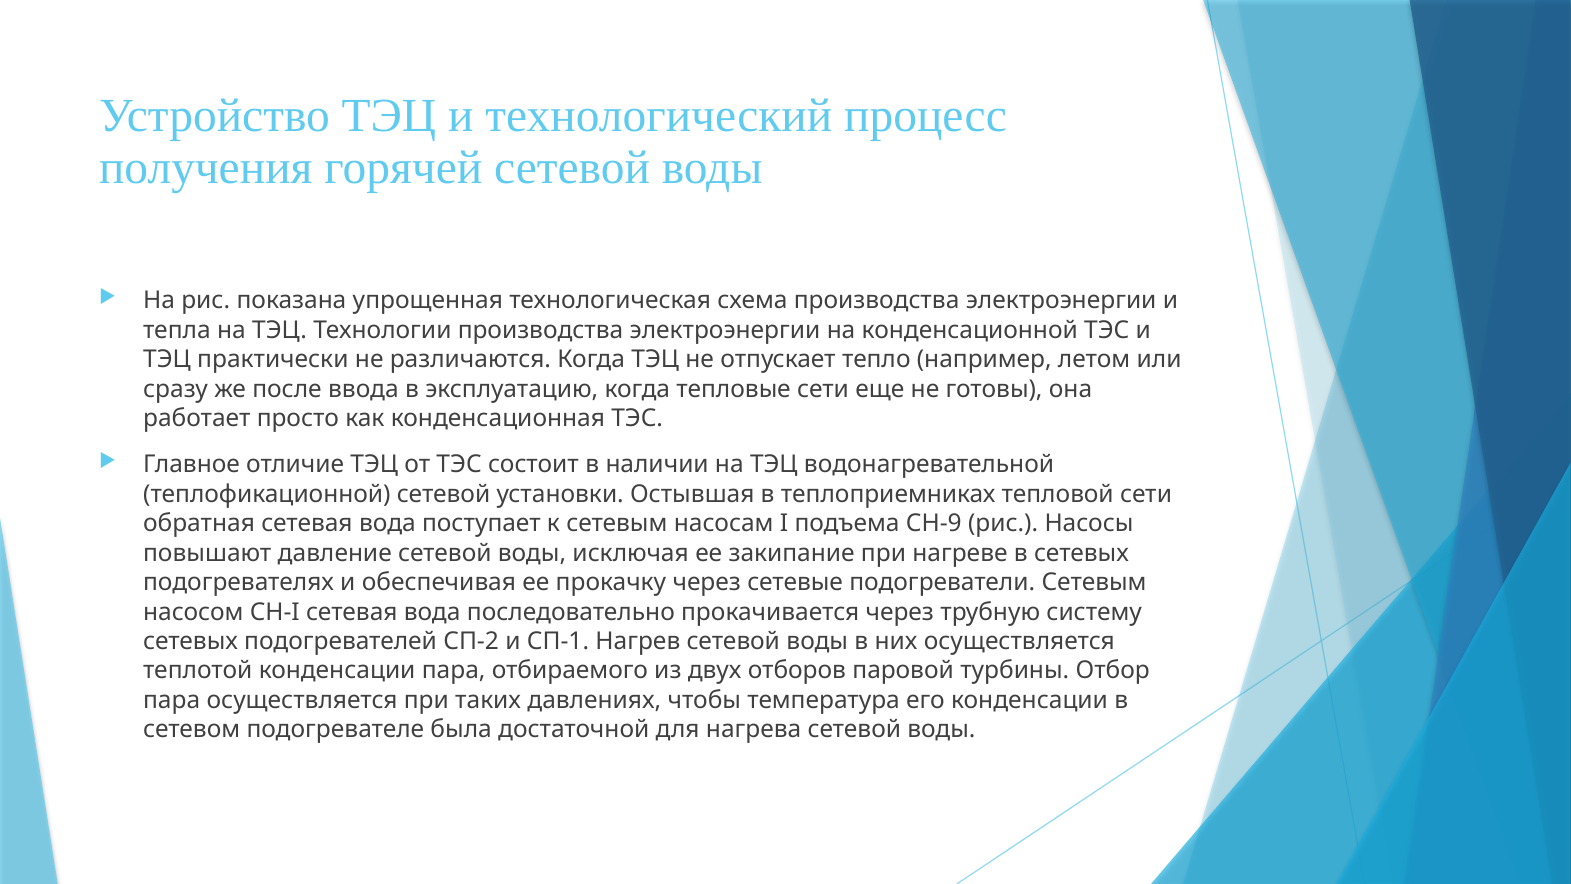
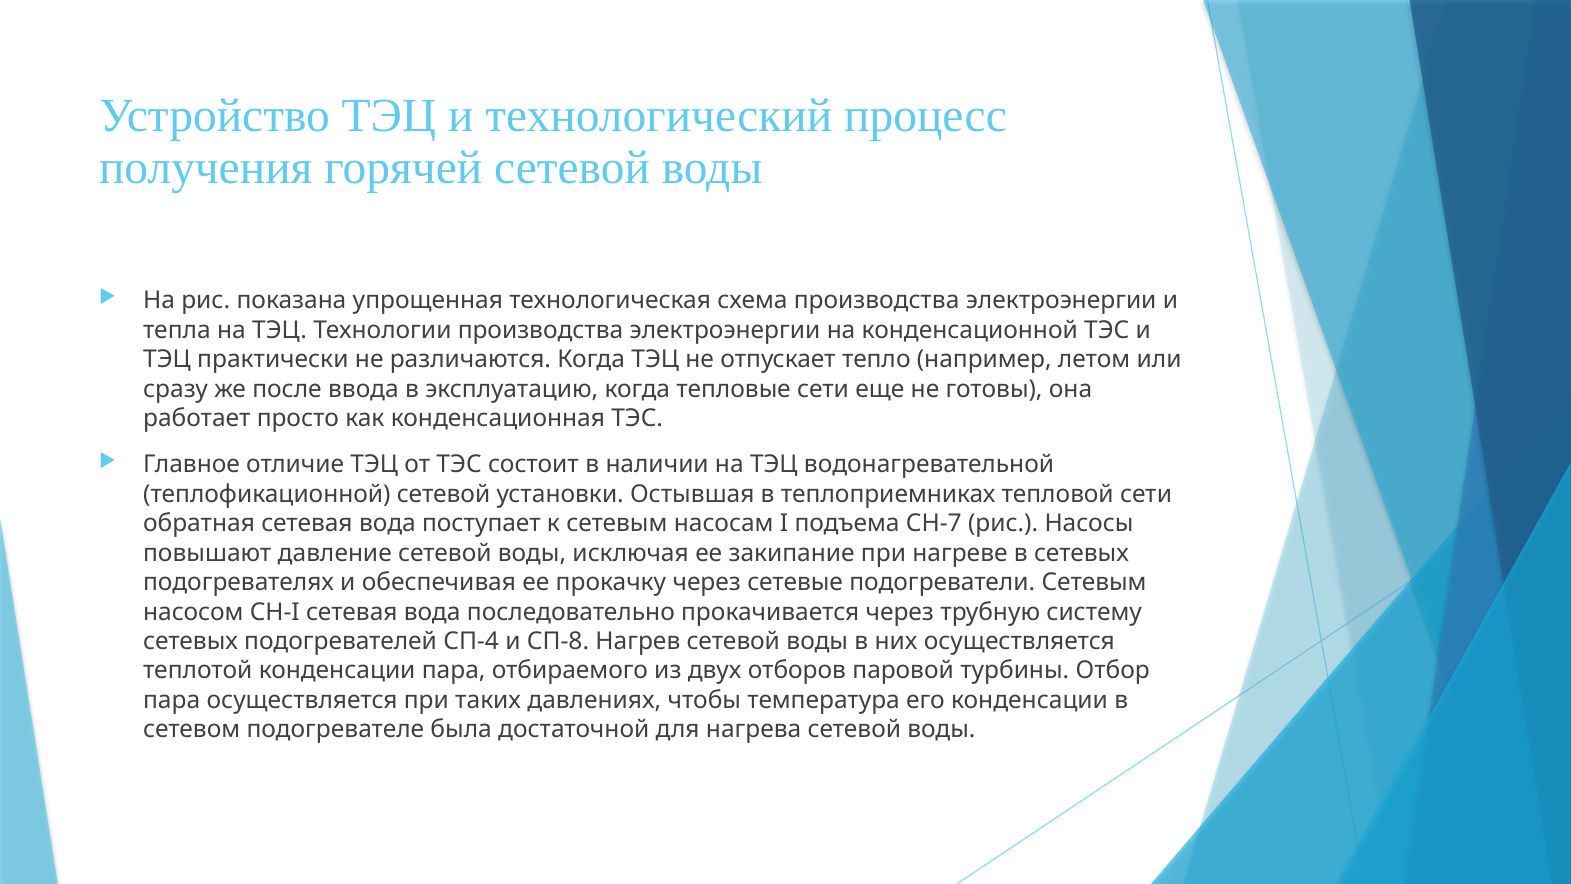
СН-9: СН-9 -> СН-7
СП-2: СП-2 -> СП-4
СП-1: СП-1 -> СП-8
